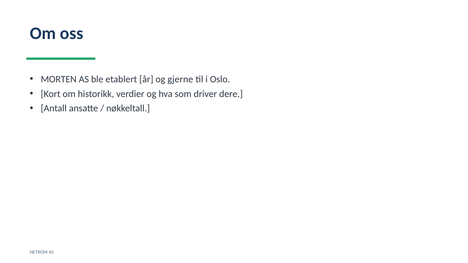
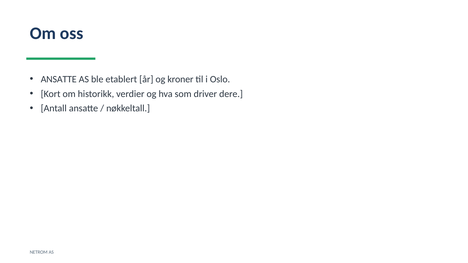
MORTEN at (59, 79): MORTEN -> ANSATTE
gjerne: gjerne -> kroner
